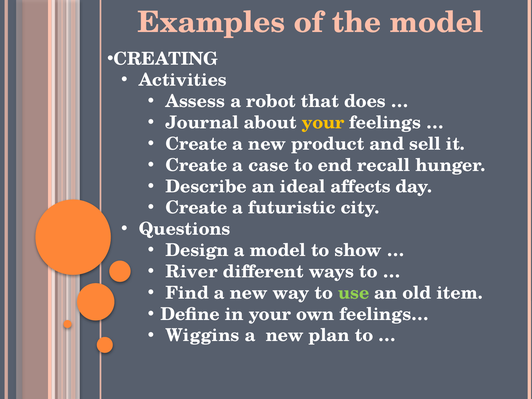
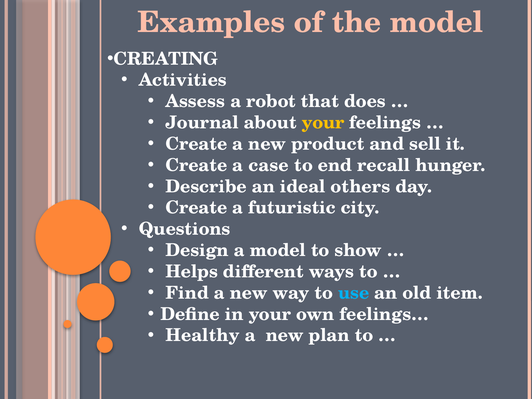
affects: affects -> others
River: River -> Helps
use colour: light green -> light blue
Wiggins: Wiggins -> Healthy
